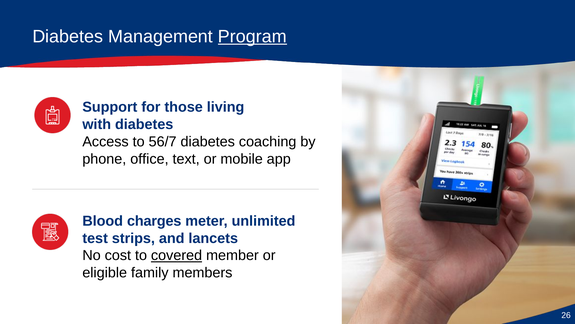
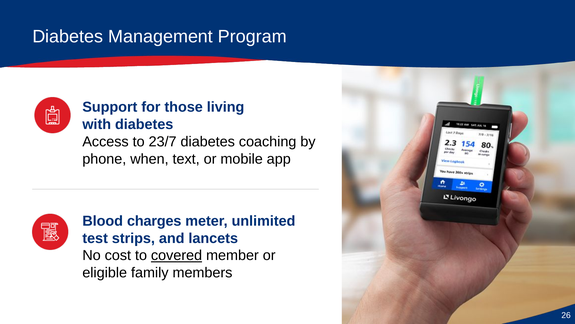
Program underline: present -> none
56/7: 56/7 -> 23/7
office: office -> when
